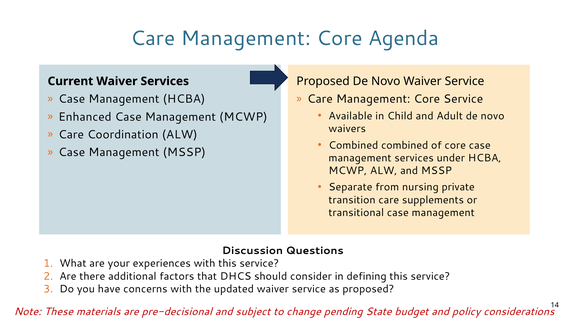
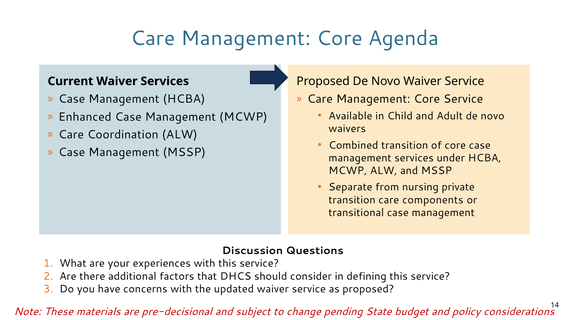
Combined combined: combined -> transition
supplements: supplements -> components
